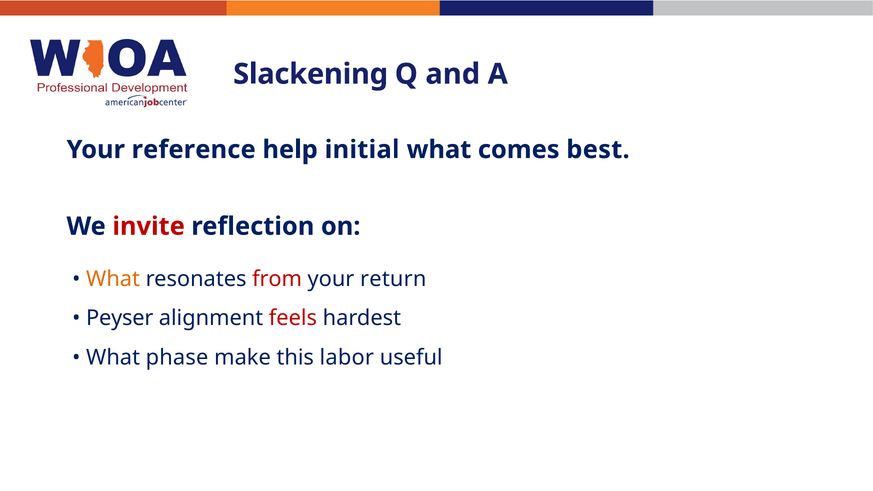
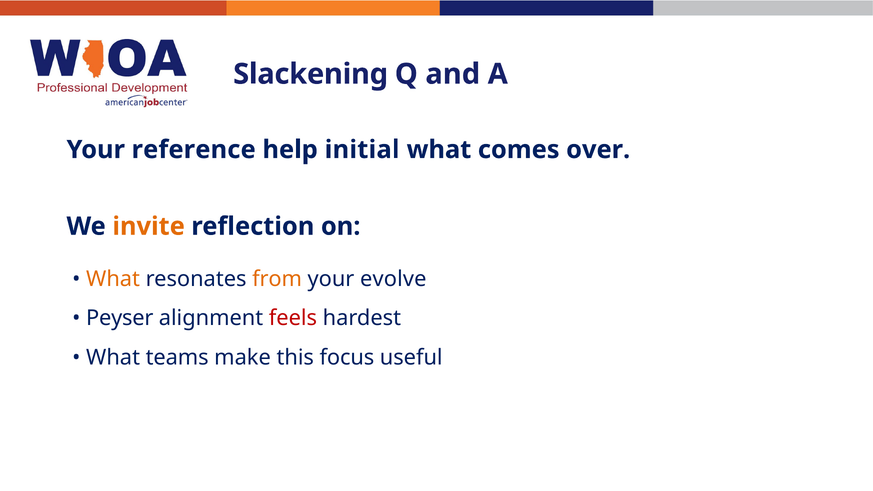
best: best -> over
invite colour: red -> orange
from colour: red -> orange
return: return -> evolve
phase: phase -> teams
labor: labor -> focus
